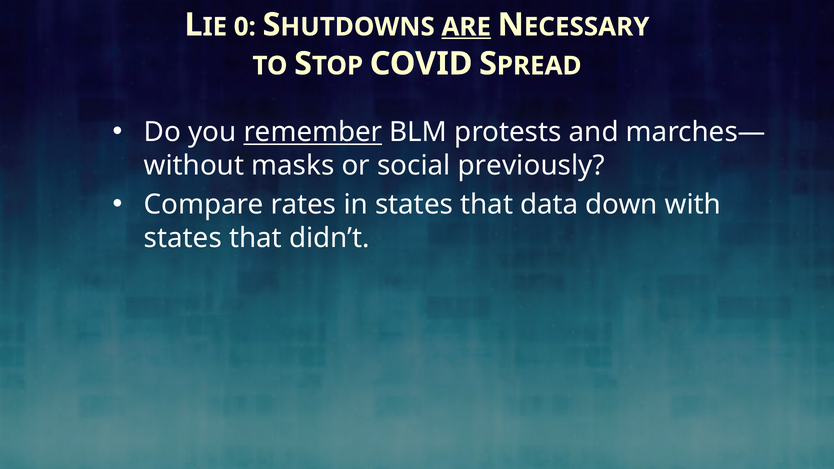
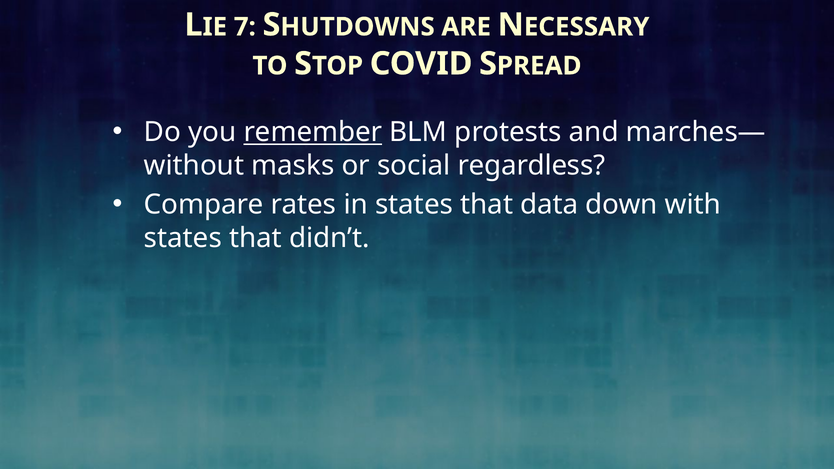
0: 0 -> 7
ARE underline: present -> none
previously: previously -> regardless
